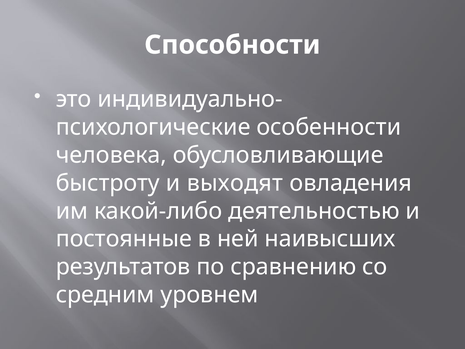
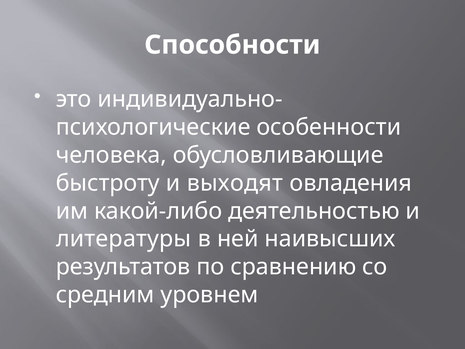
постоянные: постоянные -> литературы
